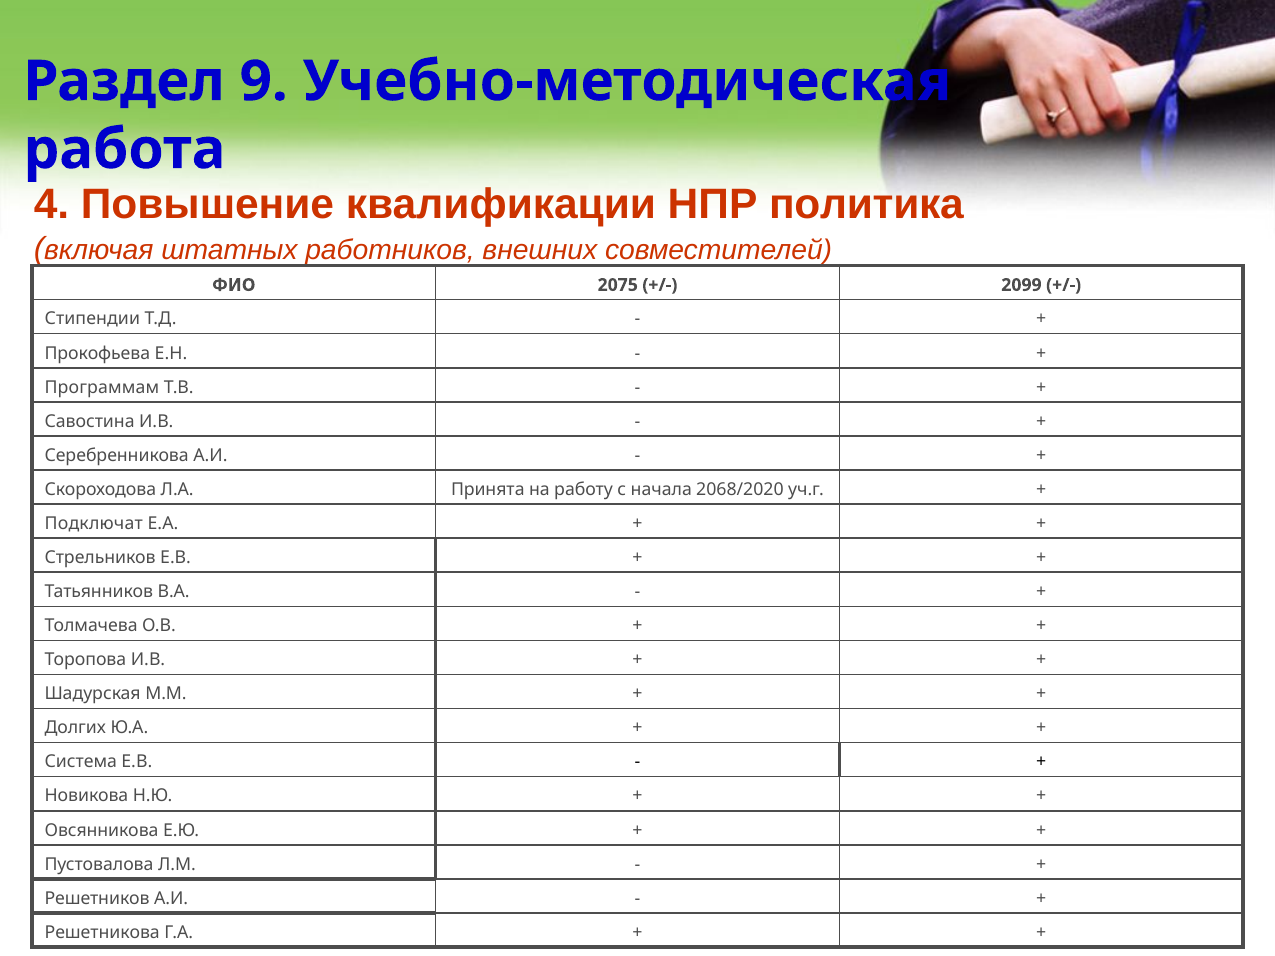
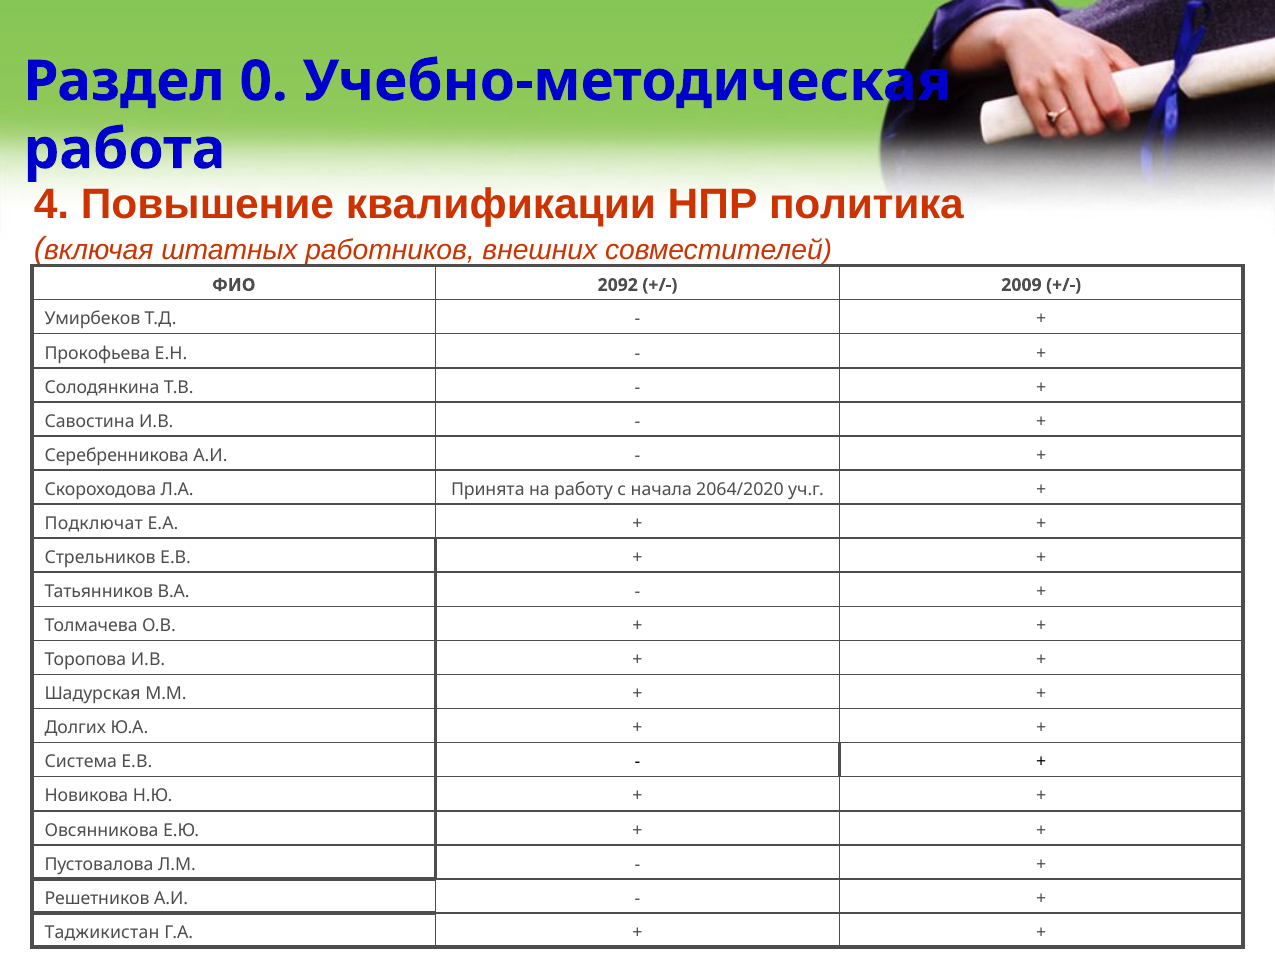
9: 9 -> 0
2075: 2075 -> 2092
2099: 2099 -> 2009
Стипендии: Стипендии -> Умирбеков
Программам: Программам -> Солодянкина
2068/2020: 2068/2020 -> 2064/2020
Решетникова: Решетникова -> Таджикистан
